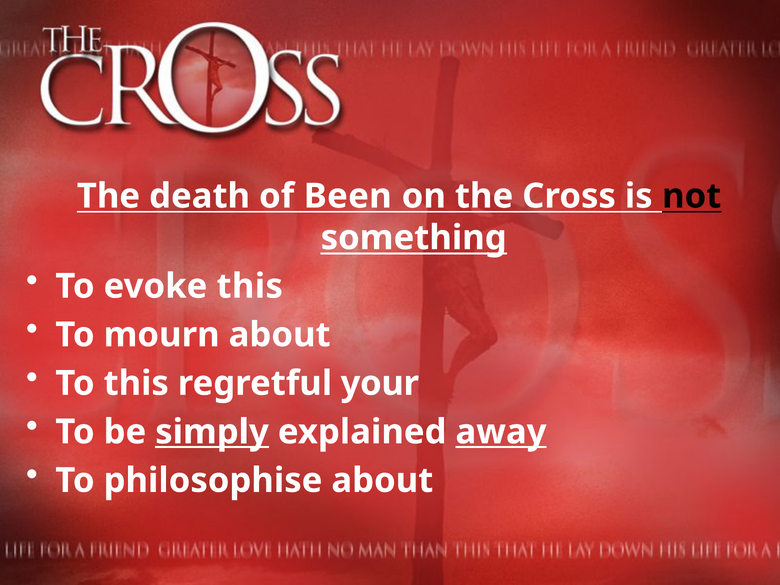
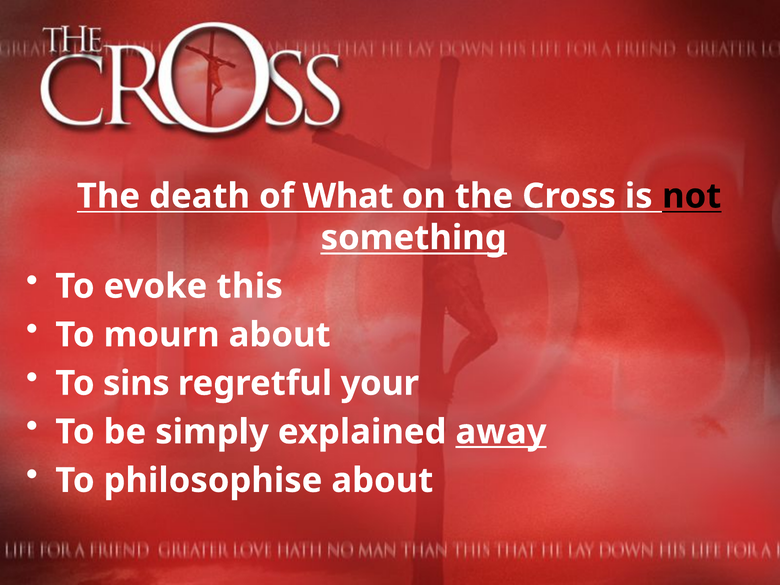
Been: Been -> What
To this: this -> sins
simply underline: present -> none
